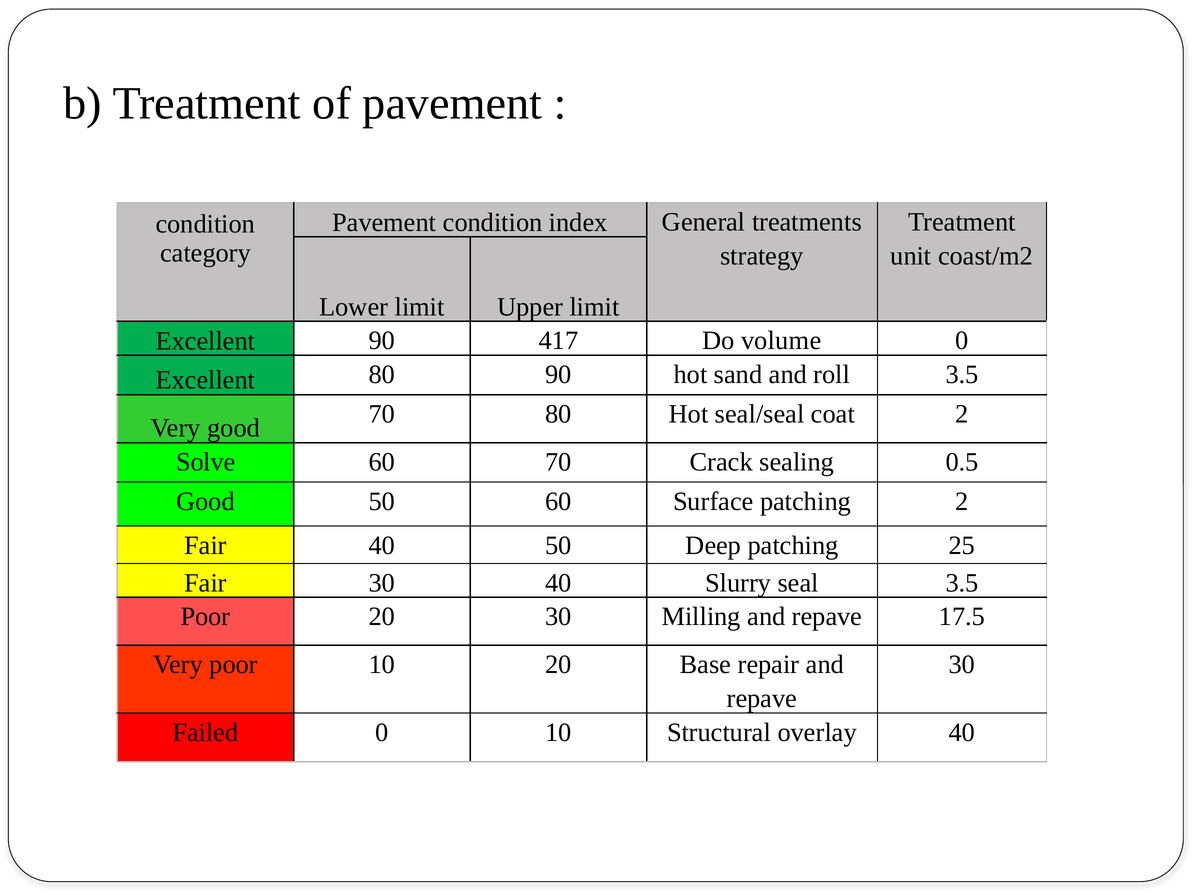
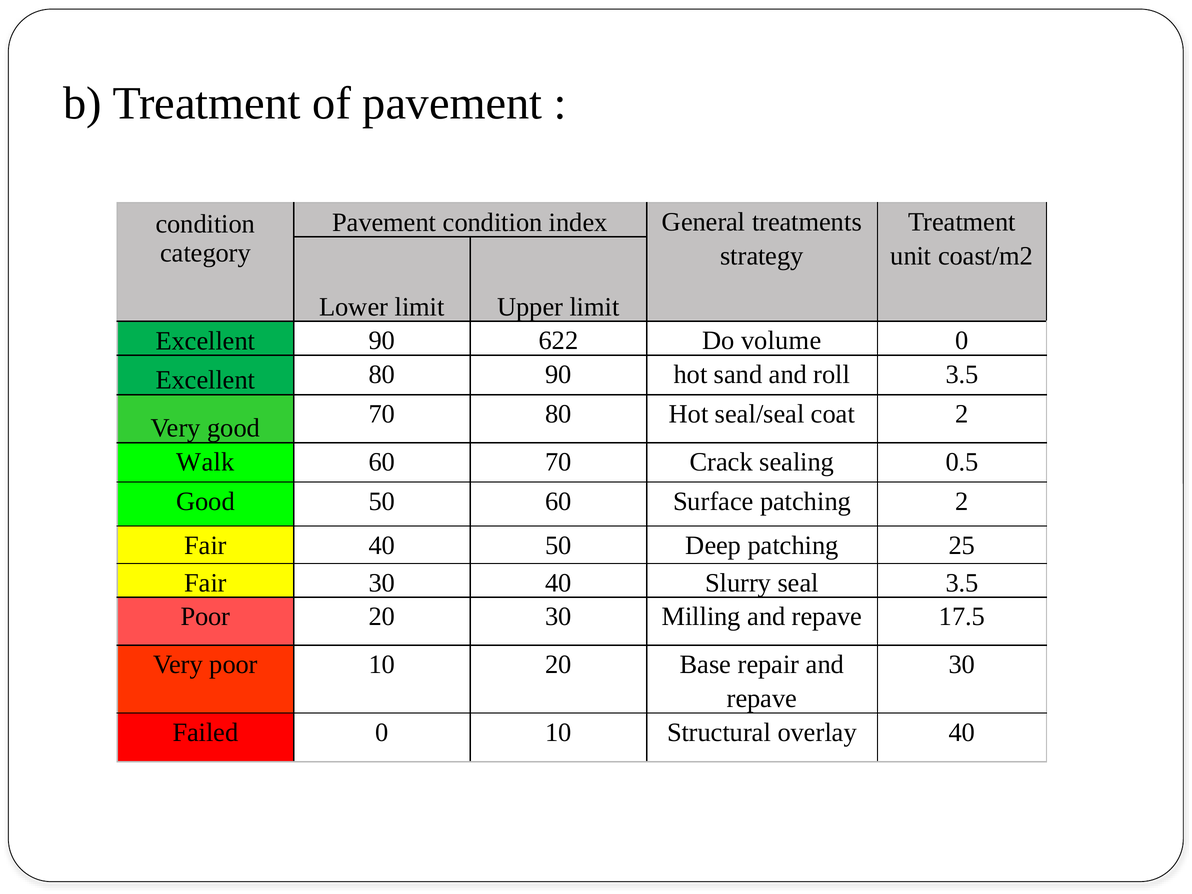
417: 417 -> 622
Solve: Solve -> Walk
